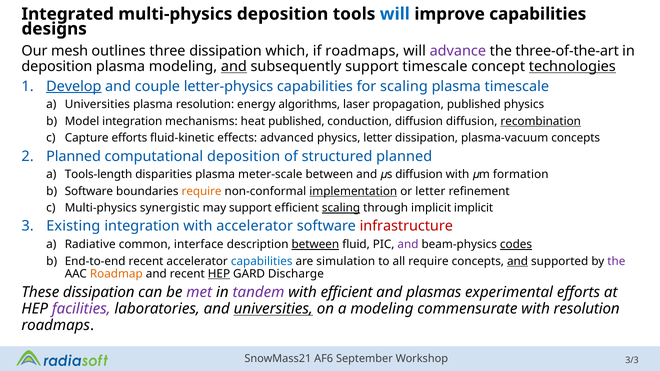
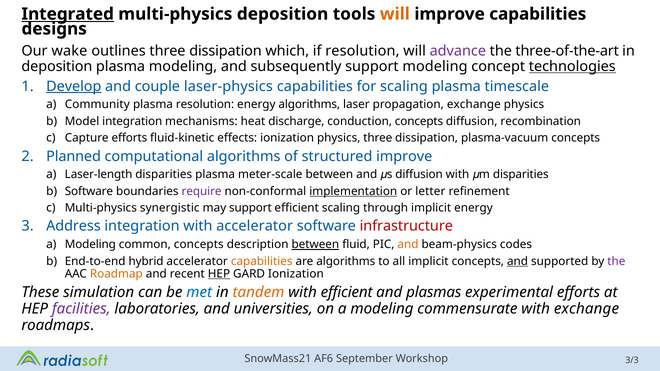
Integrated underline: none -> present
will at (395, 14) colour: blue -> orange
mesh: mesh -> wake
if roadmaps: roadmaps -> resolution
and at (234, 67) underline: present -> none
support timescale: timescale -> modeling
letter-physics: letter-physics -> laser-physics
a Universities: Universities -> Community
propagation published: published -> exchange
heat published: published -> discharge
conduction diffusion: diffusion -> concepts
recombination underline: present -> none
effects advanced: advanced -> ionization
physics letter: letter -> three
computational deposition: deposition -> algorithms
structured planned: planned -> improve
Tools-length: Tools-length -> Laser-length
formation at (521, 175): formation -> disparities
require at (202, 191) colour: orange -> purple
scaling at (341, 208) underline: present -> none
implicit implicit: implicit -> energy
Existing: Existing -> Address
Radiative at (90, 245): Radiative -> Modeling
common interface: interface -> concepts
and at (408, 245) colour: purple -> orange
codes underline: present -> none
End-to-end recent: recent -> hybrid
capabilities at (262, 261) colour: blue -> orange
are simulation: simulation -> algorithms
all require: require -> implicit
GARD Discharge: Discharge -> Ionization
These dissipation: dissipation -> simulation
met colour: purple -> blue
tandem colour: purple -> orange
universities at (273, 309) underline: present -> none
with resolution: resolution -> exchange
